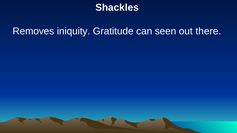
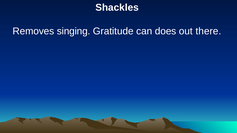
iniquity: iniquity -> singing
seen: seen -> does
